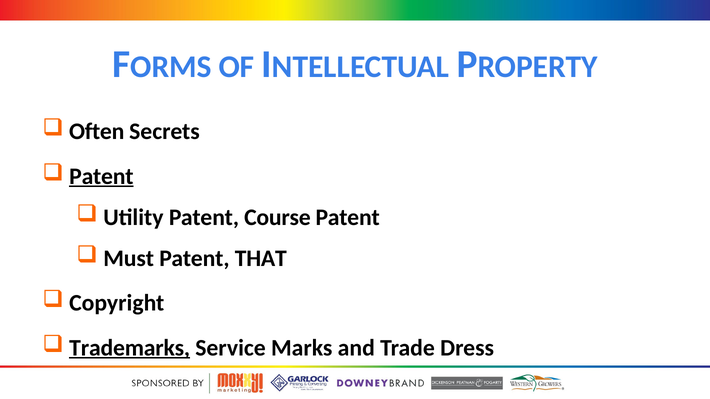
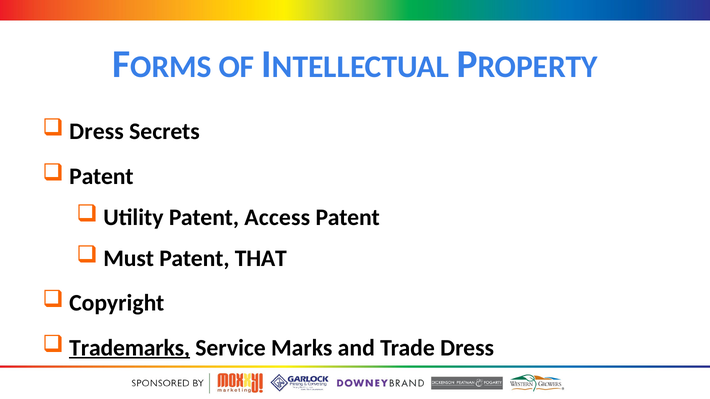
Often at (97, 132): Often -> Dress
Patent at (101, 176) underline: present -> none
Course: Course -> Access
